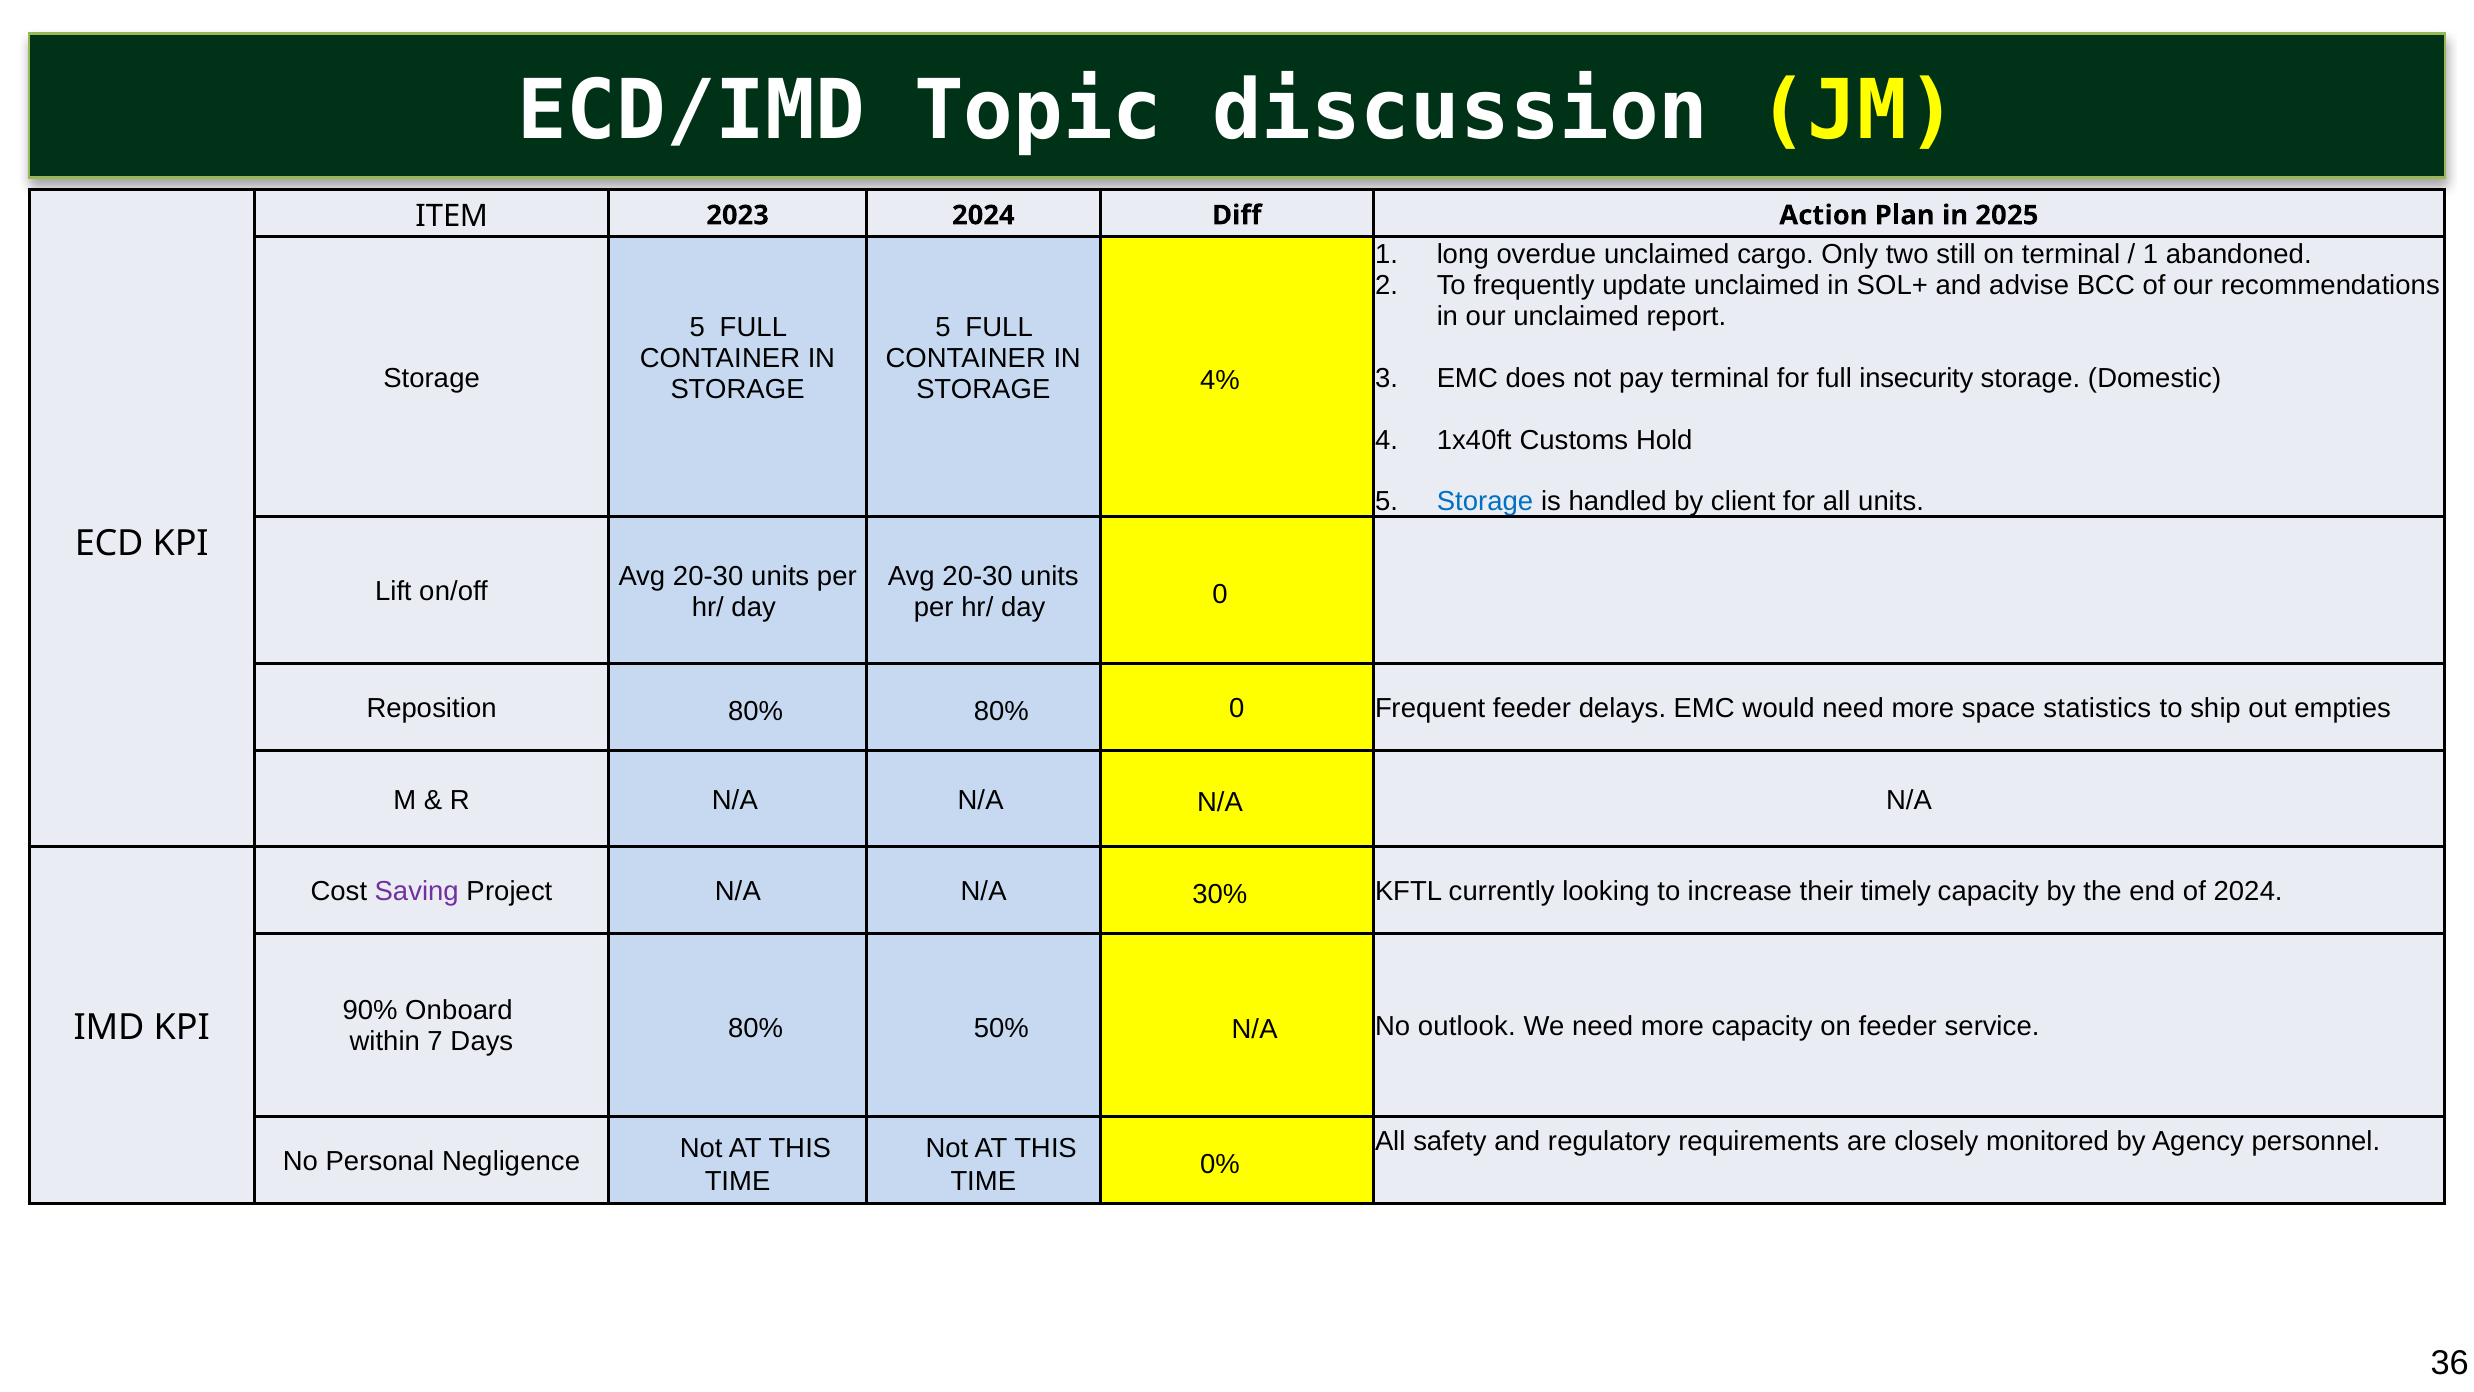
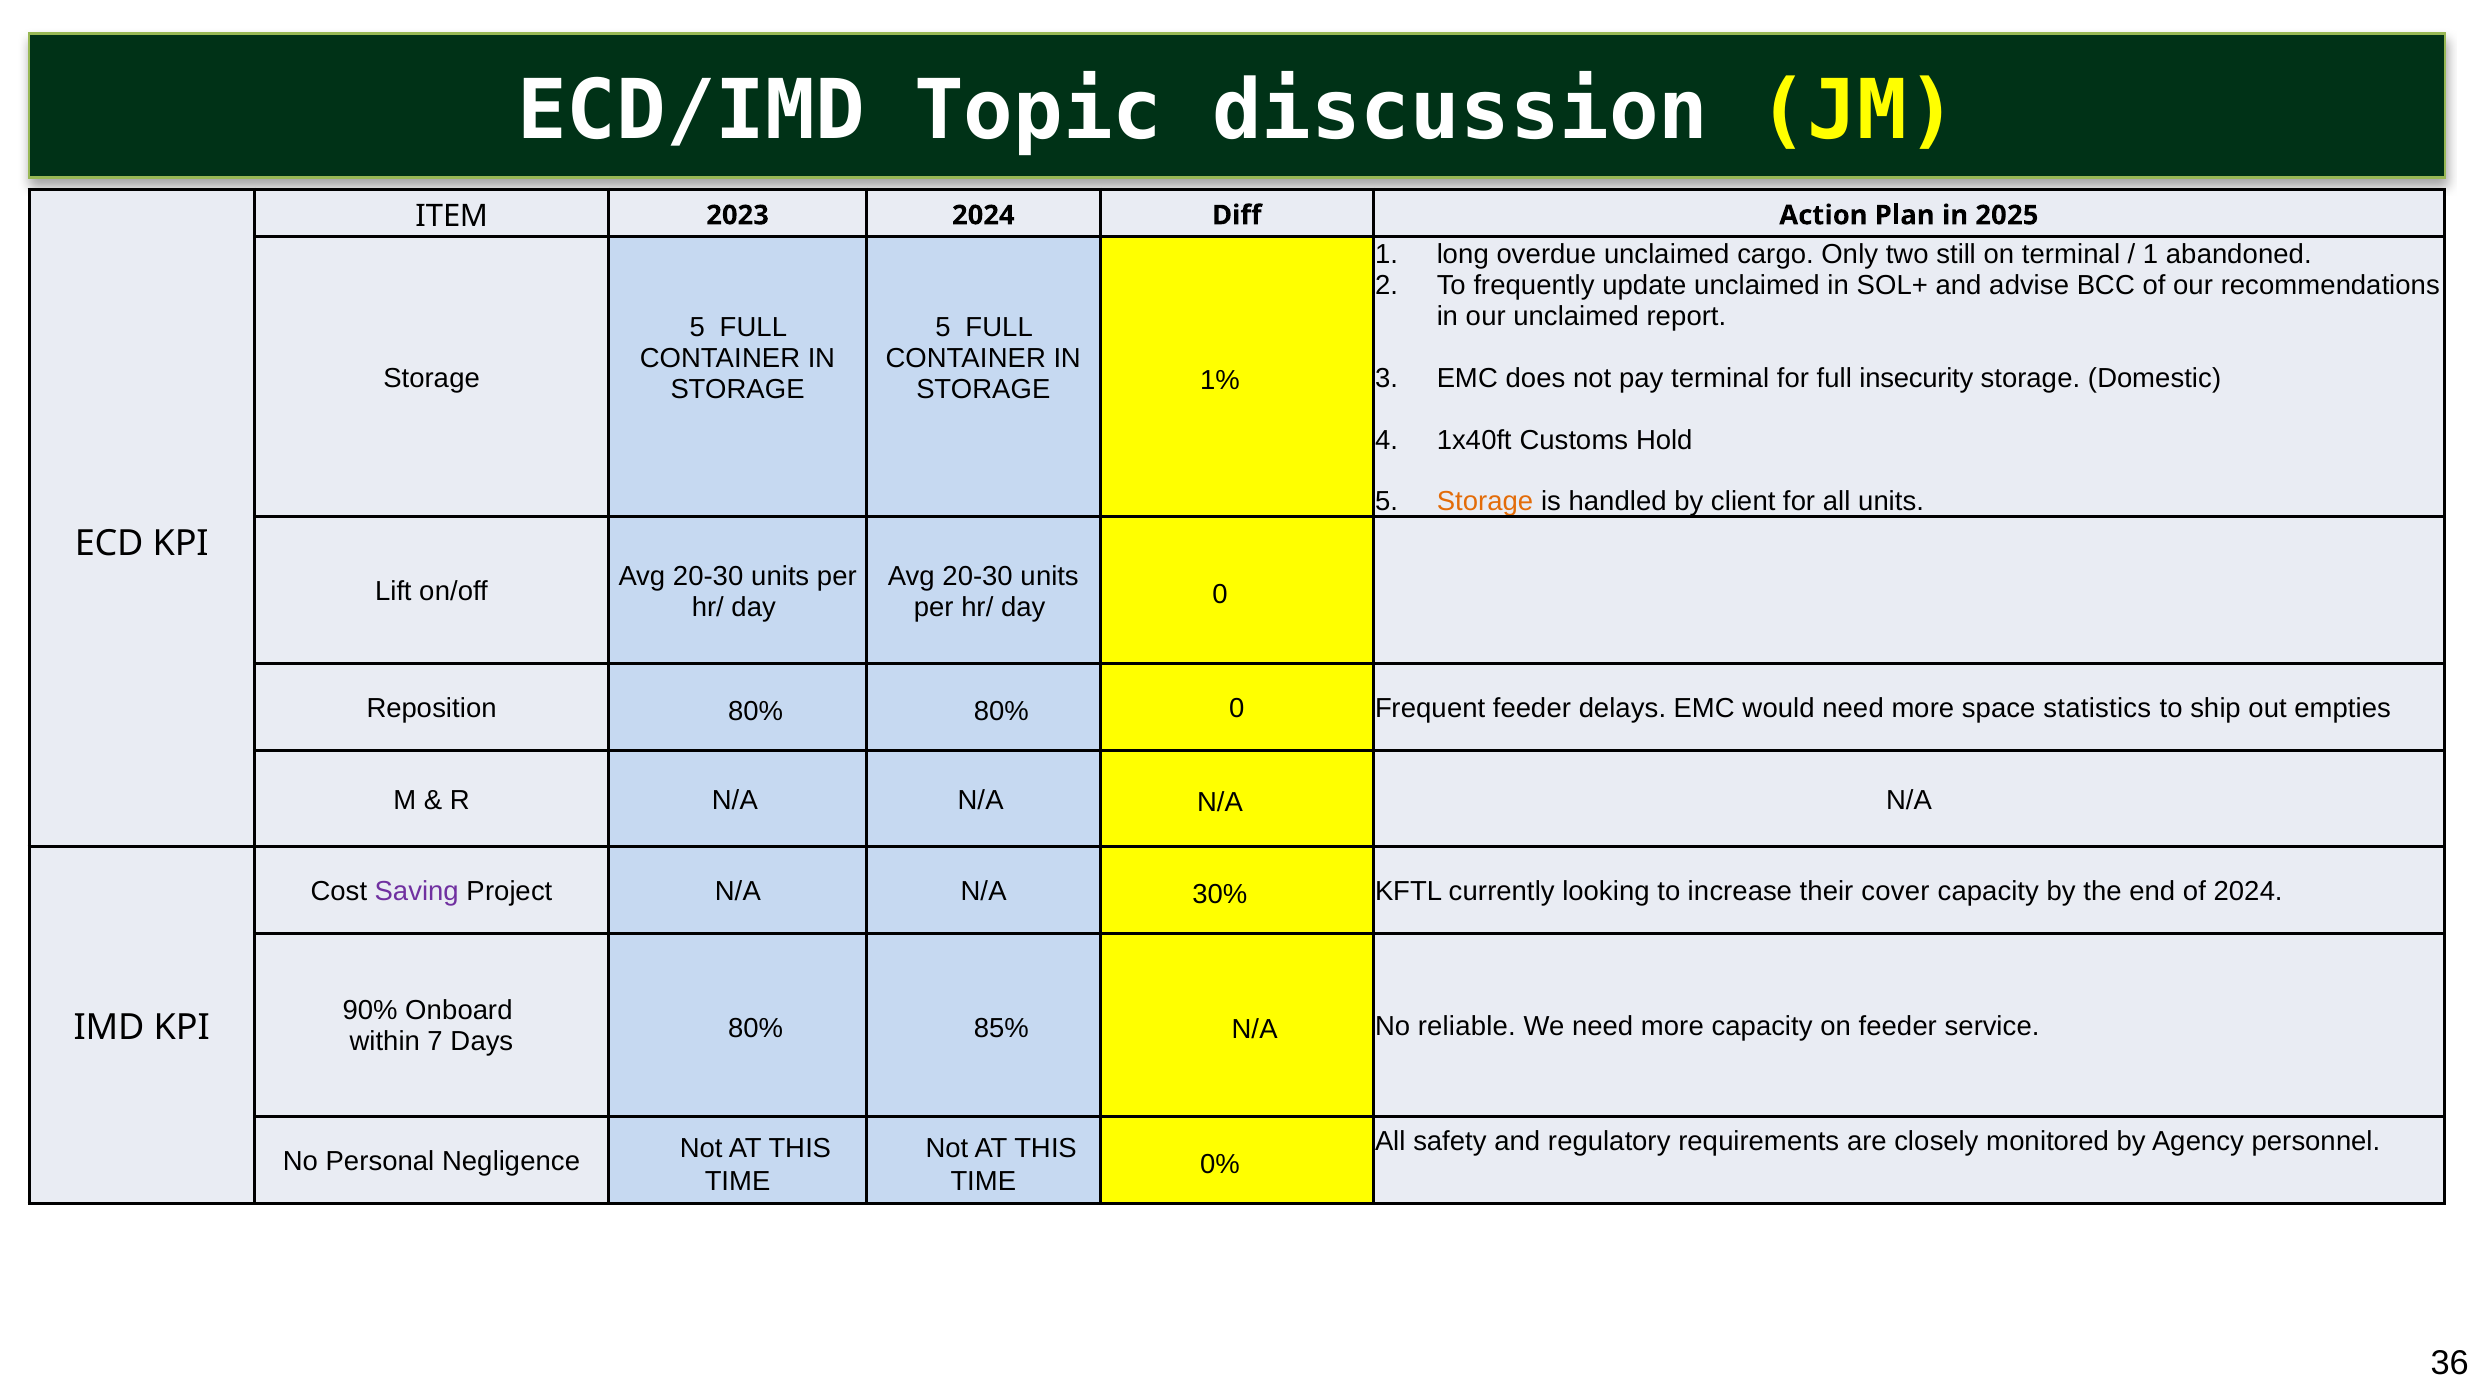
4%: 4% -> 1%
Storage at (1485, 502) colour: blue -> orange
timely: timely -> cover
50%: 50% -> 85%
outlook: outlook -> reliable
